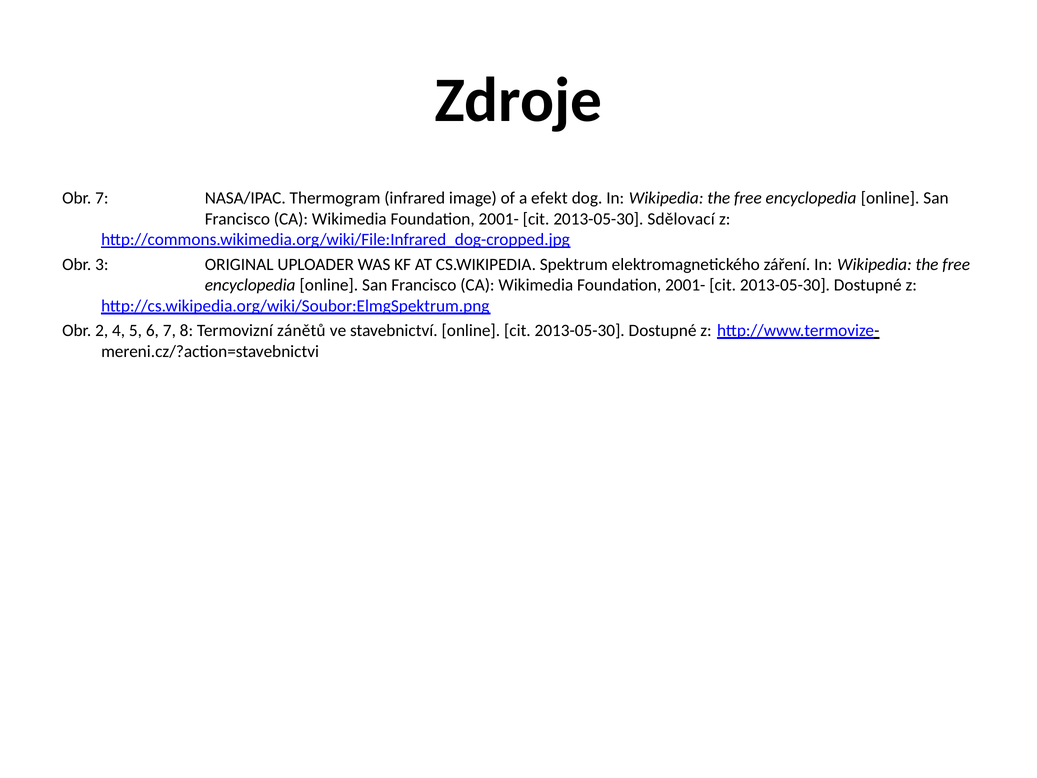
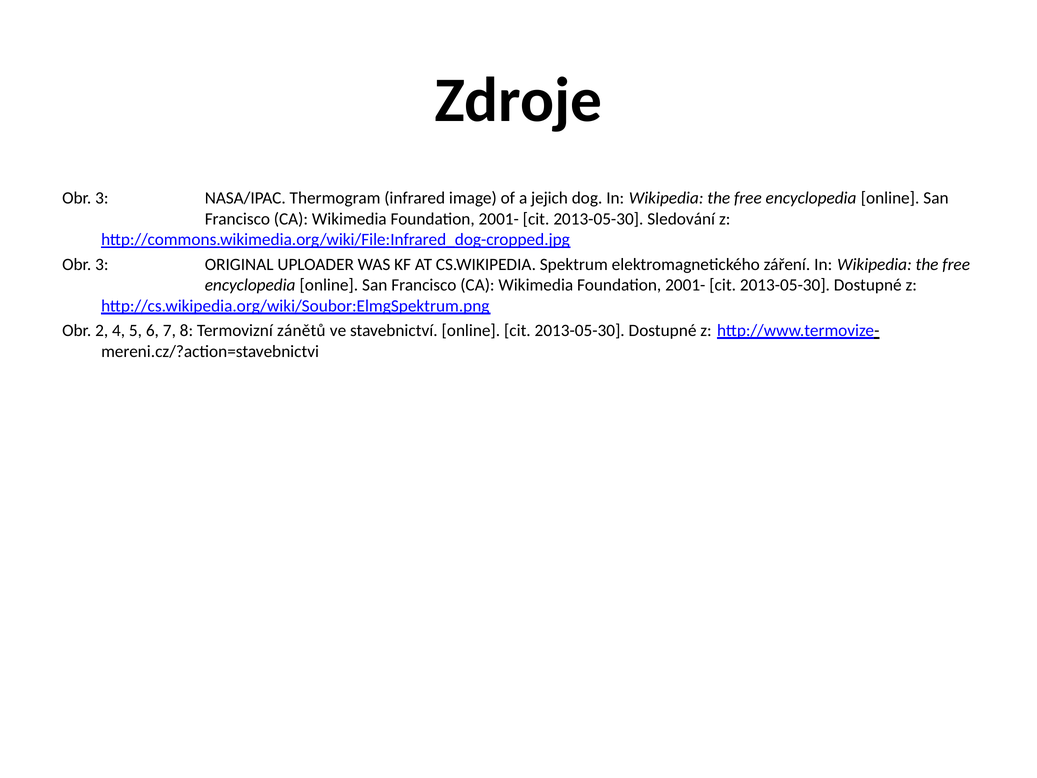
7 at (102, 198): 7 -> 3
efekt: efekt -> jejich
Sdělovací: Sdělovací -> Sledování
